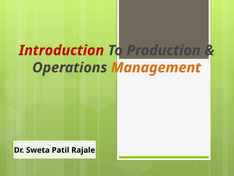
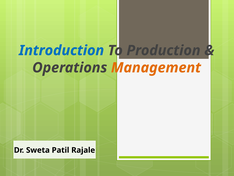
Introduction colour: red -> blue
